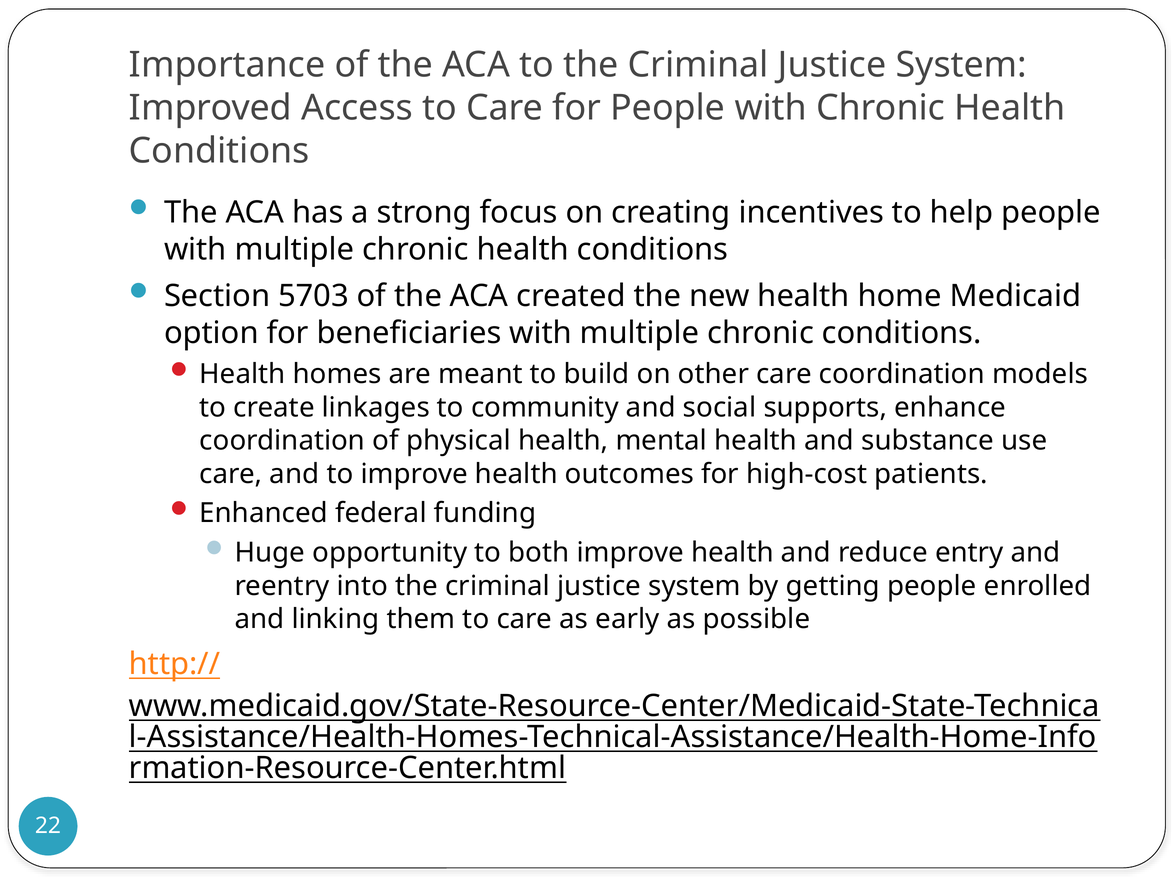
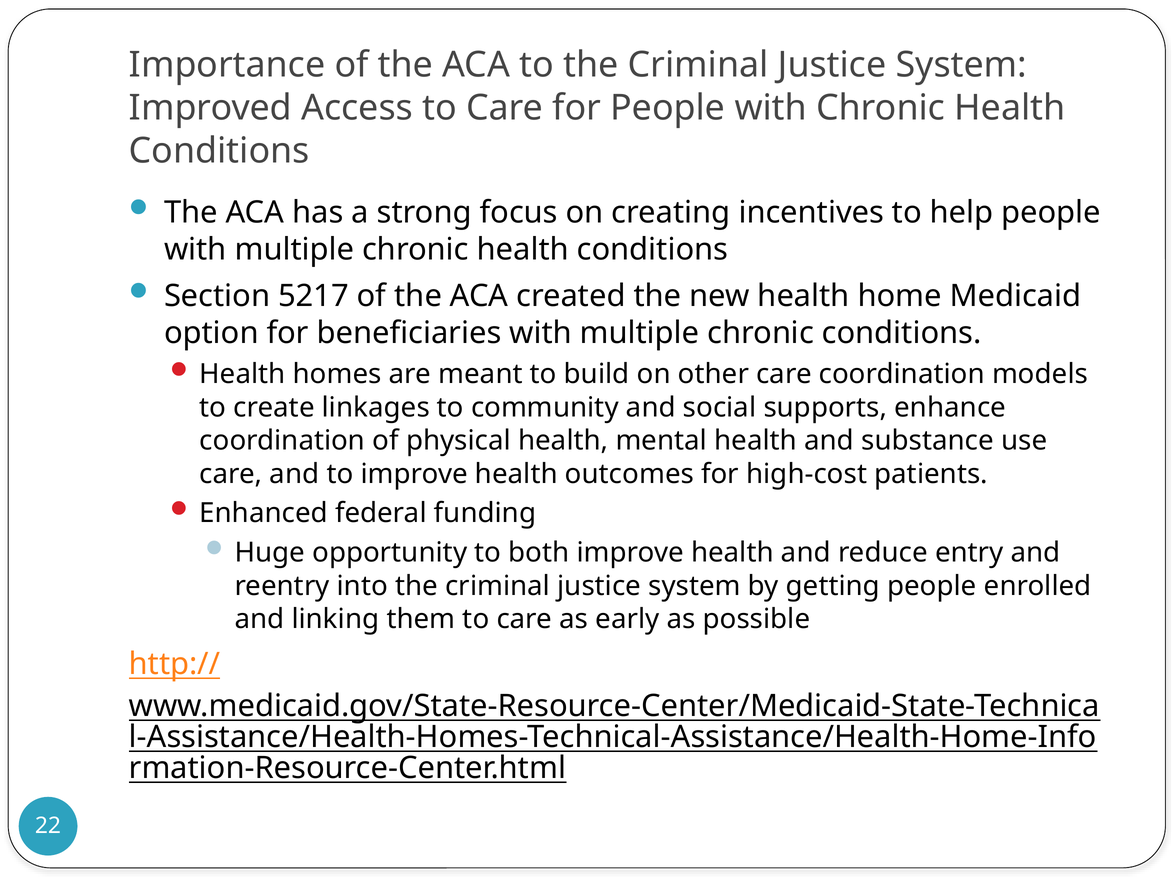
5703: 5703 -> 5217
